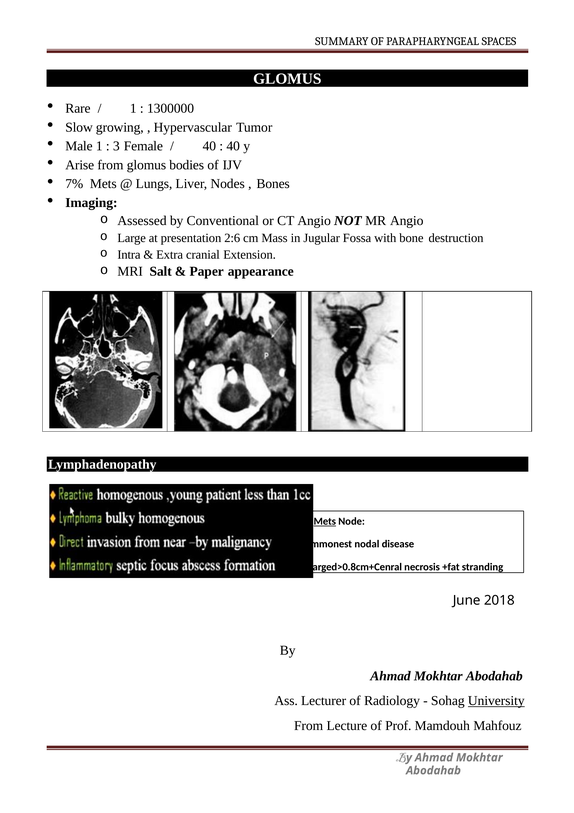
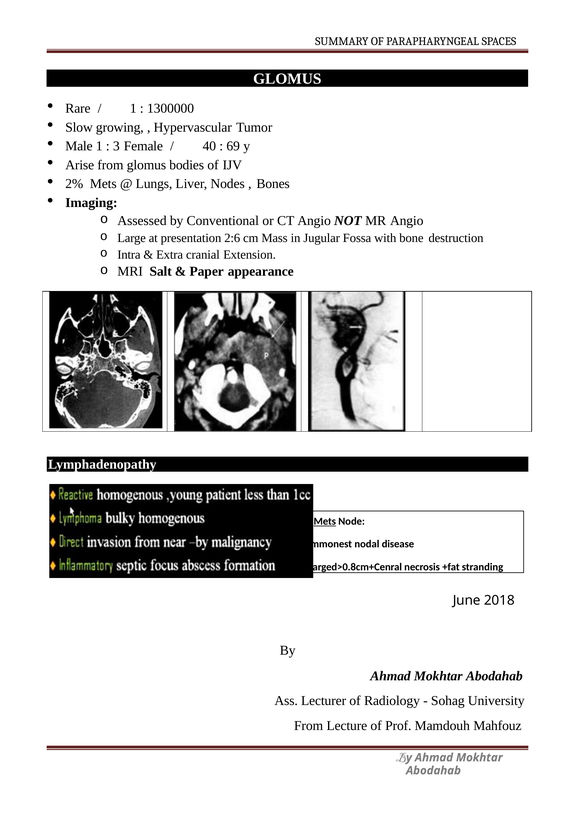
40 at (233, 146): 40 -> 69
7%: 7% -> 2%
University underline: present -> none
